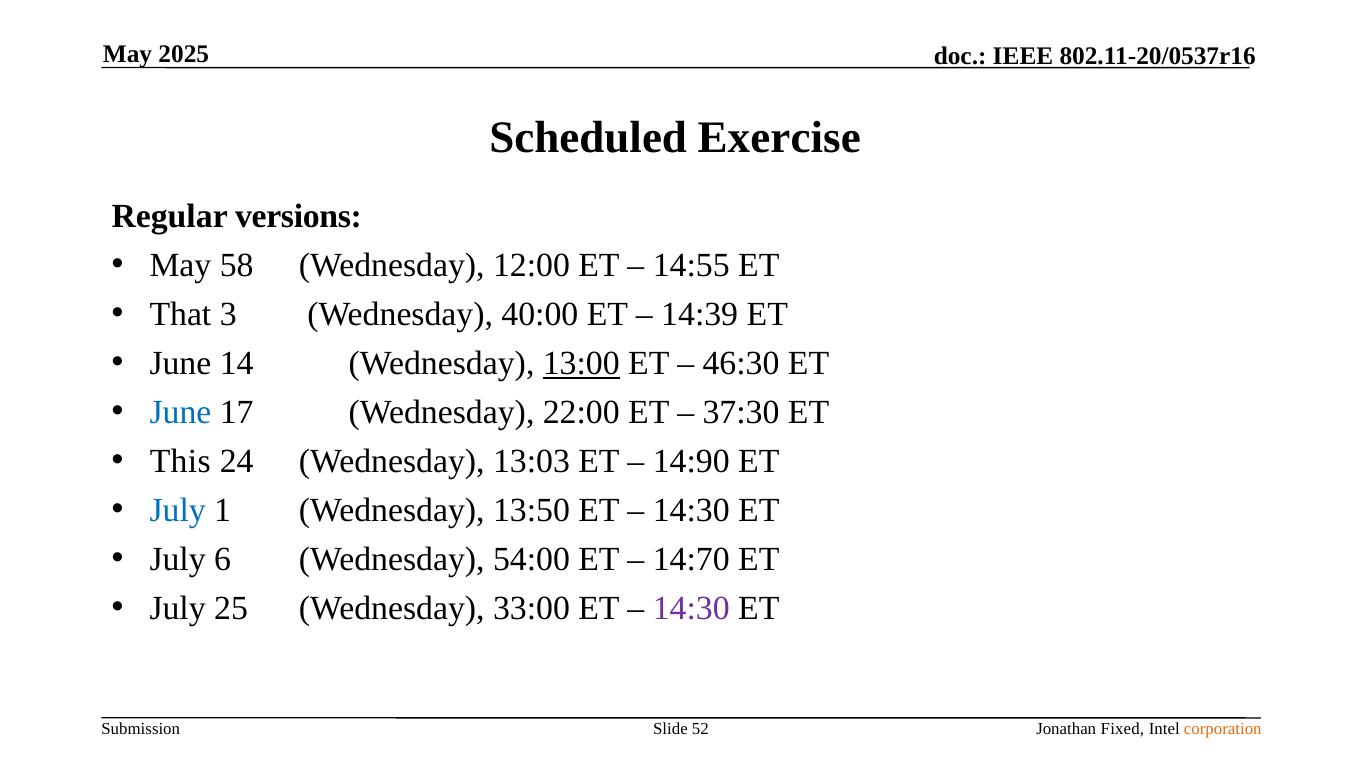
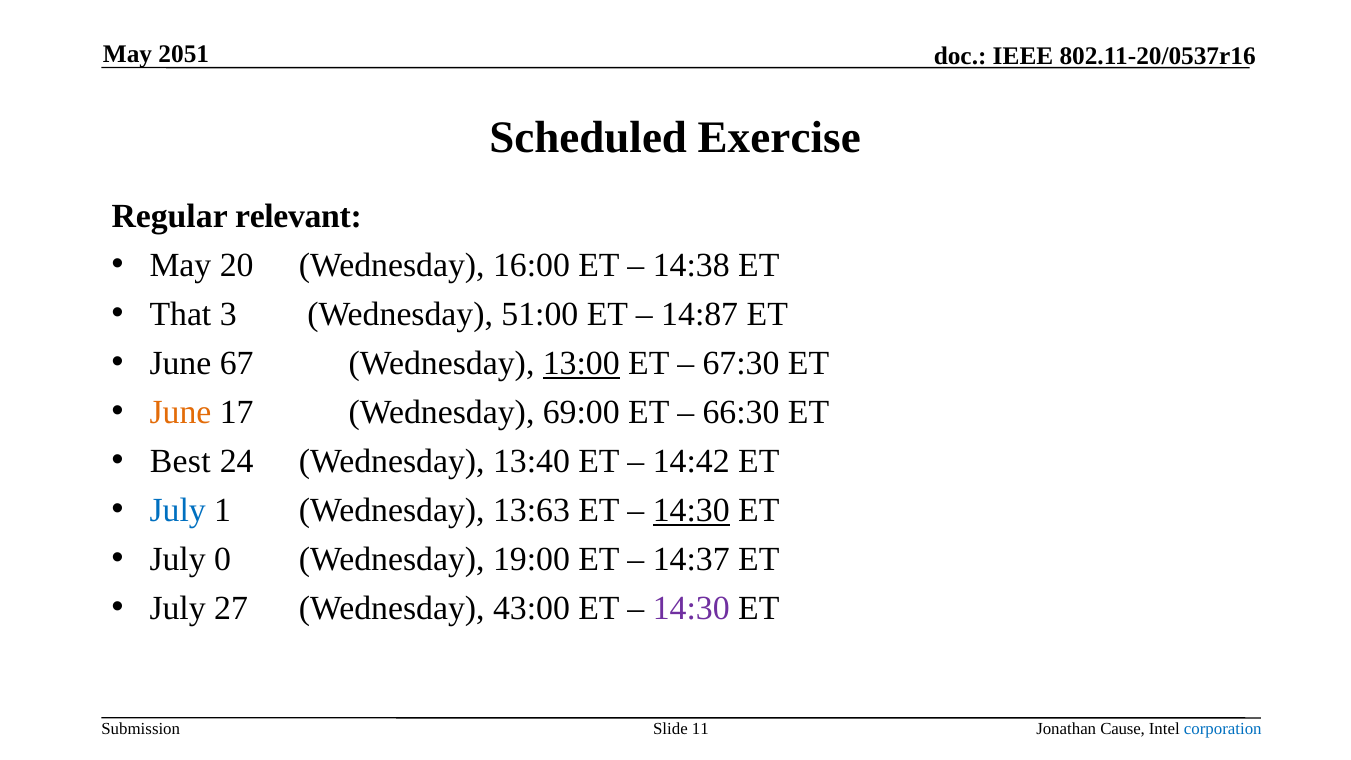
2025: 2025 -> 2051
versions: versions -> relevant
58: 58 -> 20
12:00: 12:00 -> 16:00
14:55: 14:55 -> 14:38
40:00: 40:00 -> 51:00
14:39: 14:39 -> 14:87
14: 14 -> 67
46:30: 46:30 -> 67:30
June at (180, 412) colour: blue -> orange
22:00: 22:00 -> 69:00
37:30: 37:30 -> 66:30
This: This -> Best
13:03: 13:03 -> 13:40
14:90: 14:90 -> 14:42
13:50: 13:50 -> 13:63
14:30 at (691, 510) underline: none -> present
6: 6 -> 0
54:00: 54:00 -> 19:00
14:70: 14:70 -> 14:37
25: 25 -> 27
33:00: 33:00 -> 43:00
52: 52 -> 11
Fixed: Fixed -> Cause
corporation colour: orange -> blue
